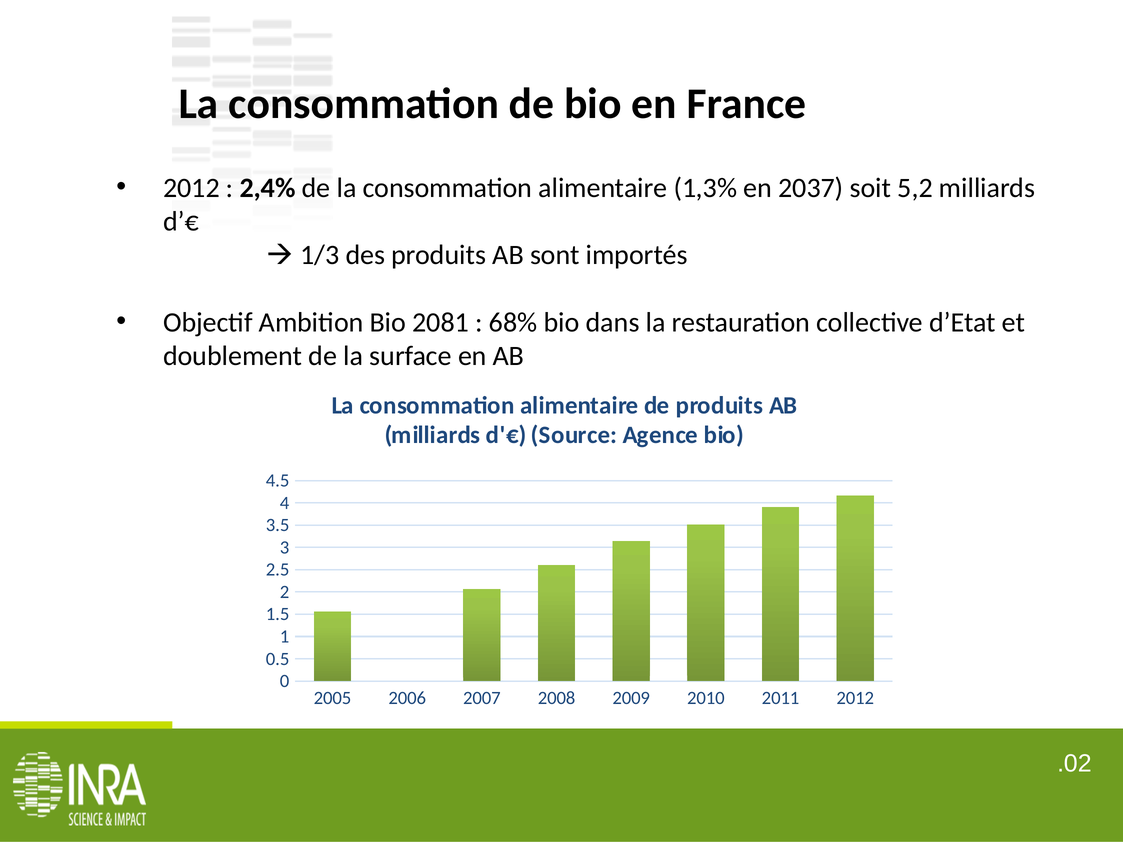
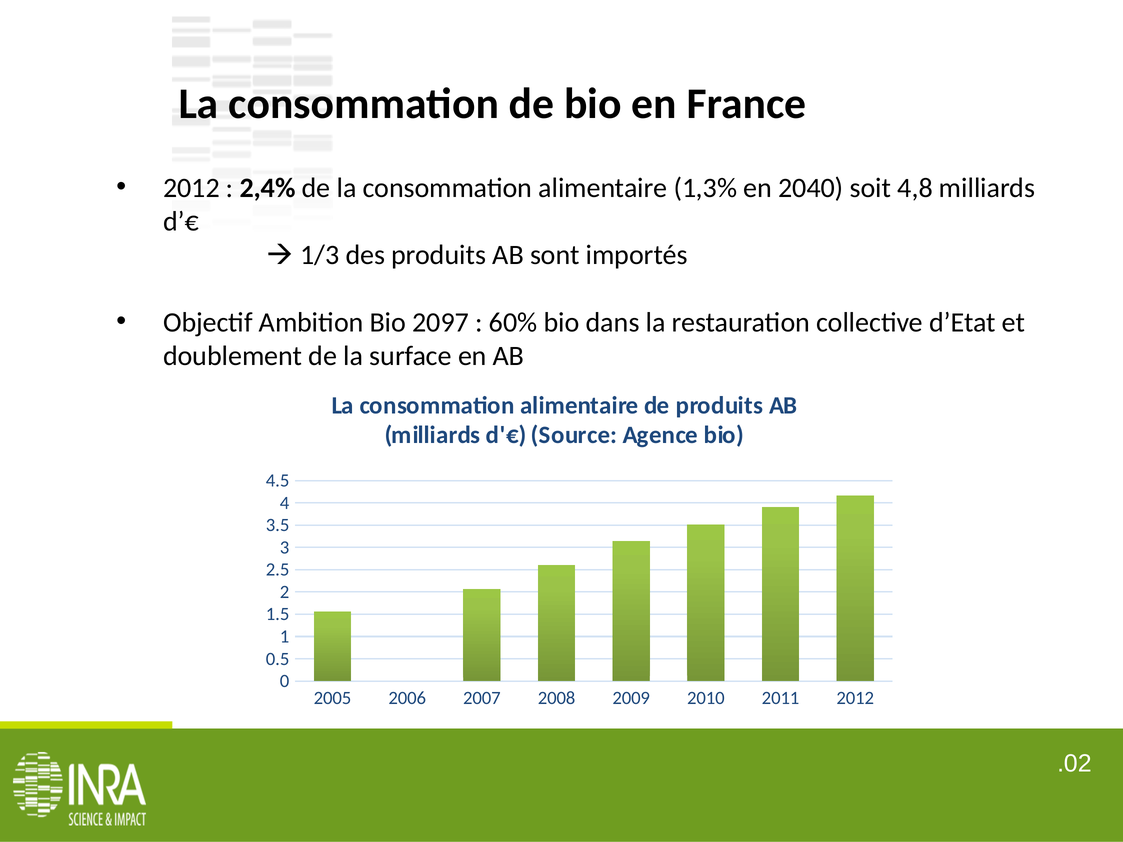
2037: 2037 -> 2040
5,2: 5,2 -> 4,8
2081: 2081 -> 2097
68%: 68% -> 60%
